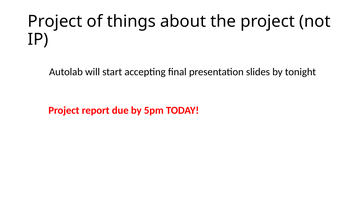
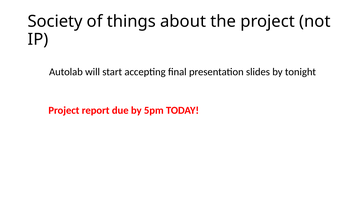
Project at (55, 22): Project -> Society
